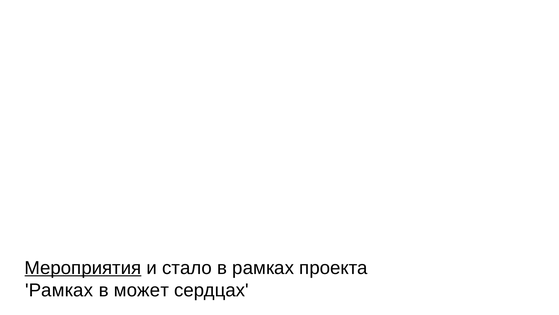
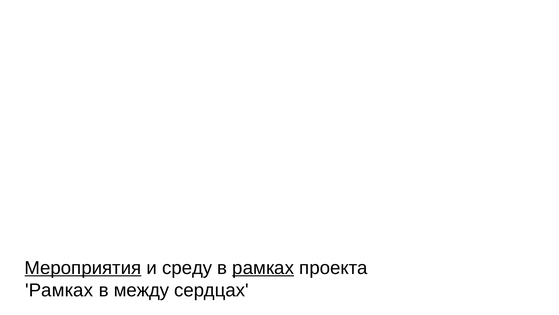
стало: стало -> среду
рамках at (263, 267) underline: none -> present
может: может -> между
